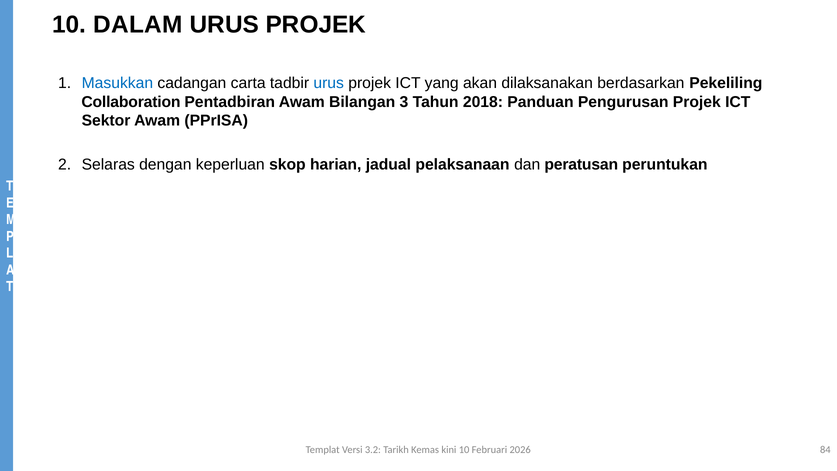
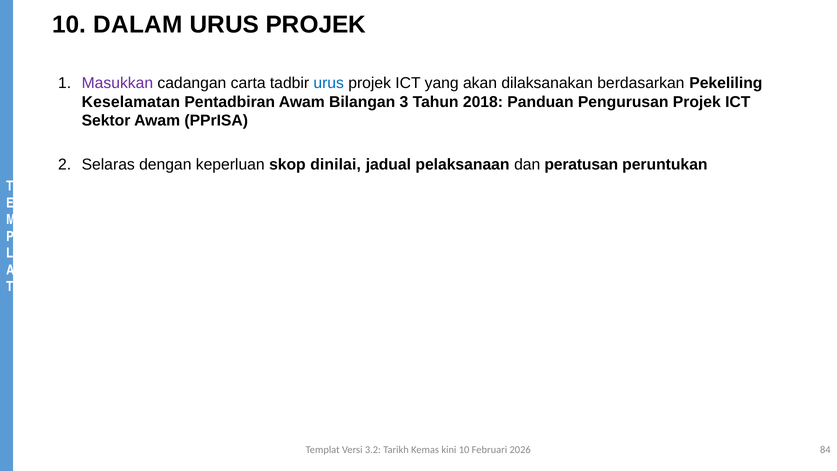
Masukkan colour: blue -> purple
Collaboration: Collaboration -> Keselamatan
harian: harian -> dinilai
